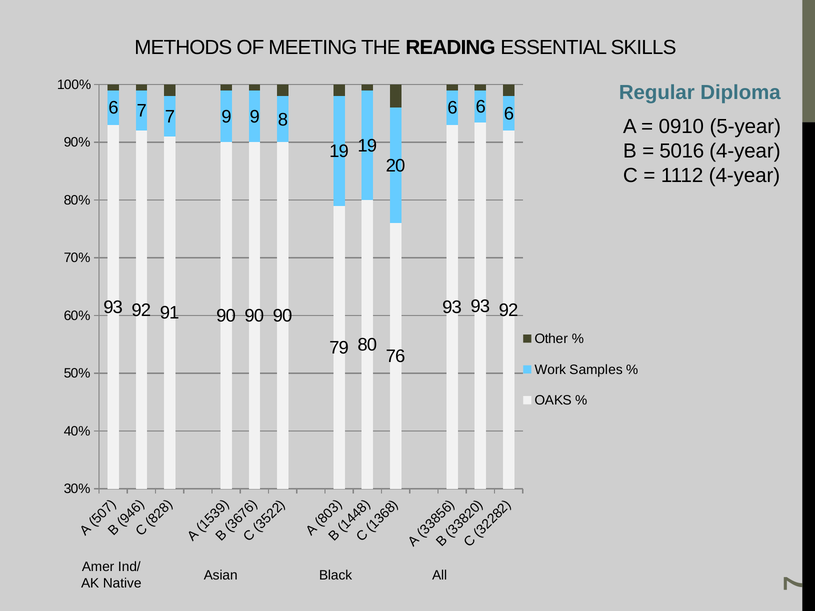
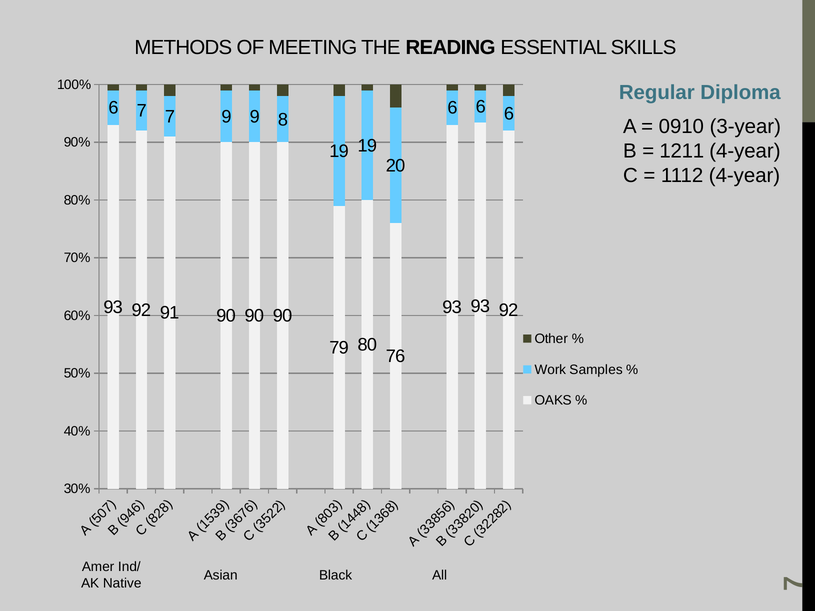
5-year: 5-year -> 3-year
5016: 5016 -> 1211
